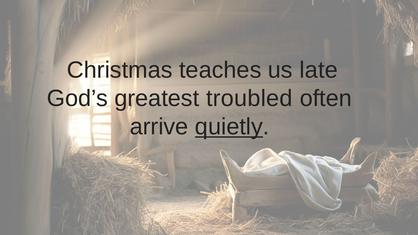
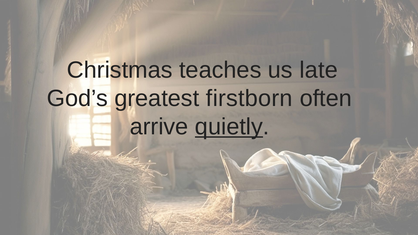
troubled: troubled -> firstborn
